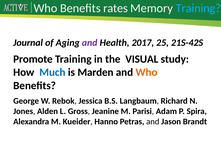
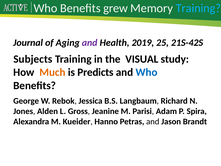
rates: rates -> grew
2017: 2017 -> 2019
Promote: Promote -> Subjects
Much colour: blue -> orange
Marden: Marden -> Predicts
Who at (147, 72) colour: orange -> blue
